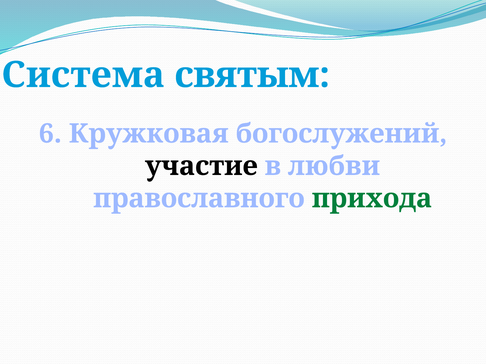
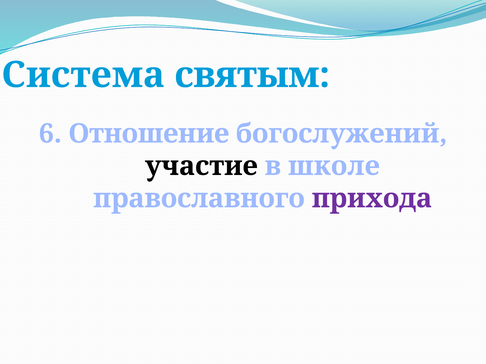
Кружковая: Кружковая -> Отношение
любви: любви -> школе
прихода colour: green -> purple
